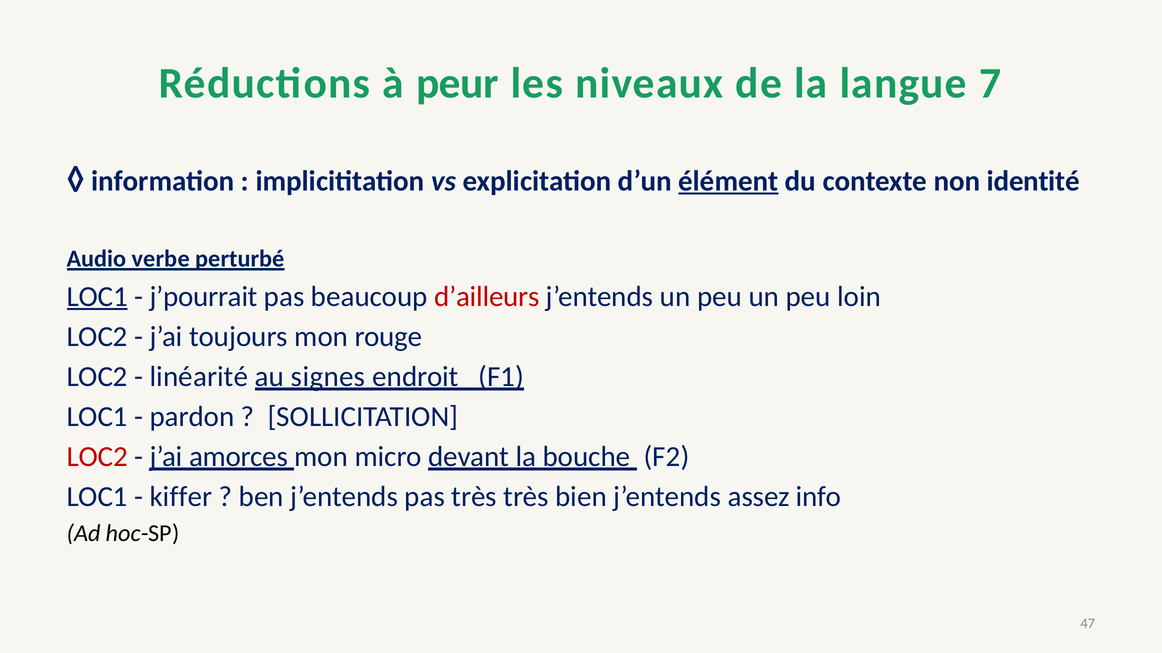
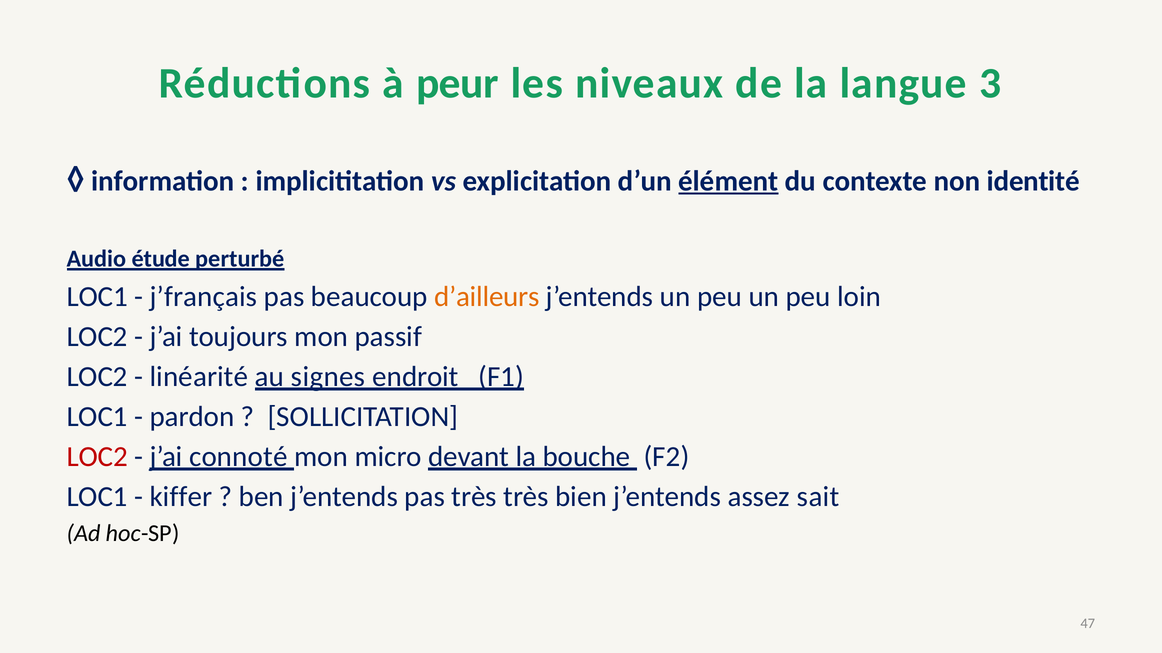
7: 7 -> 3
verbe: verbe -> étude
LOC1 at (97, 297) underline: present -> none
j’pourrait: j’pourrait -> j’français
d’ailleurs colour: red -> orange
rouge: rouge -> passif
amorces: amorces -> connoté
info: info -> sait
